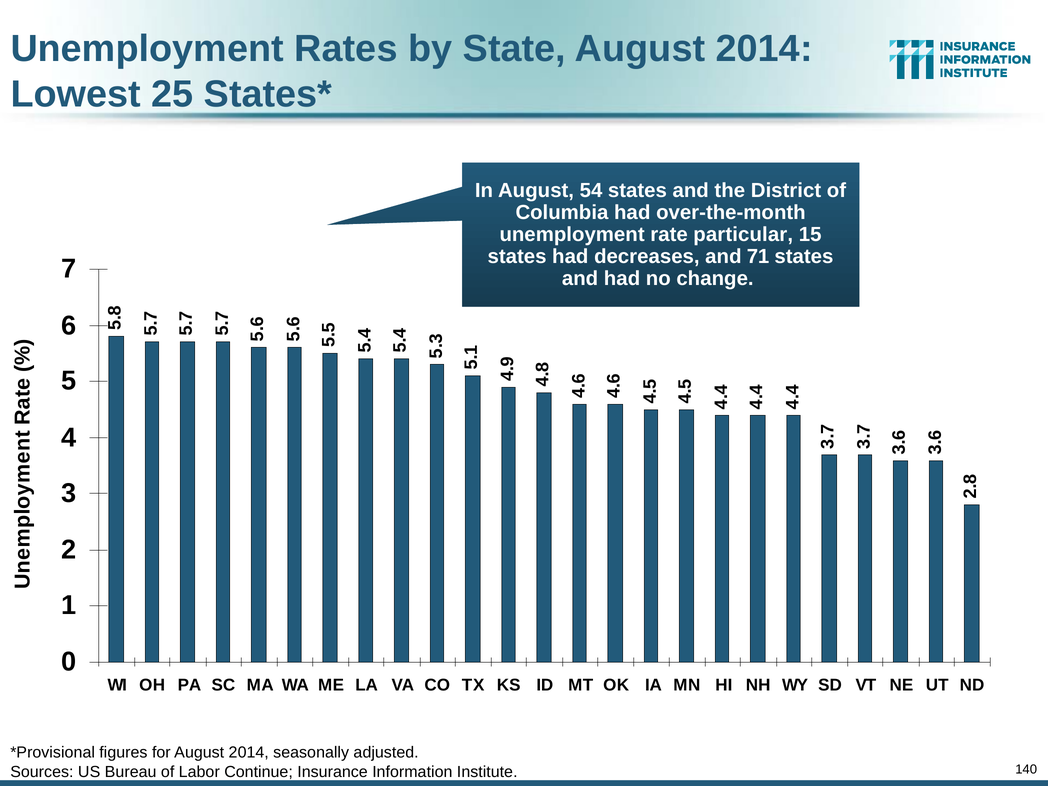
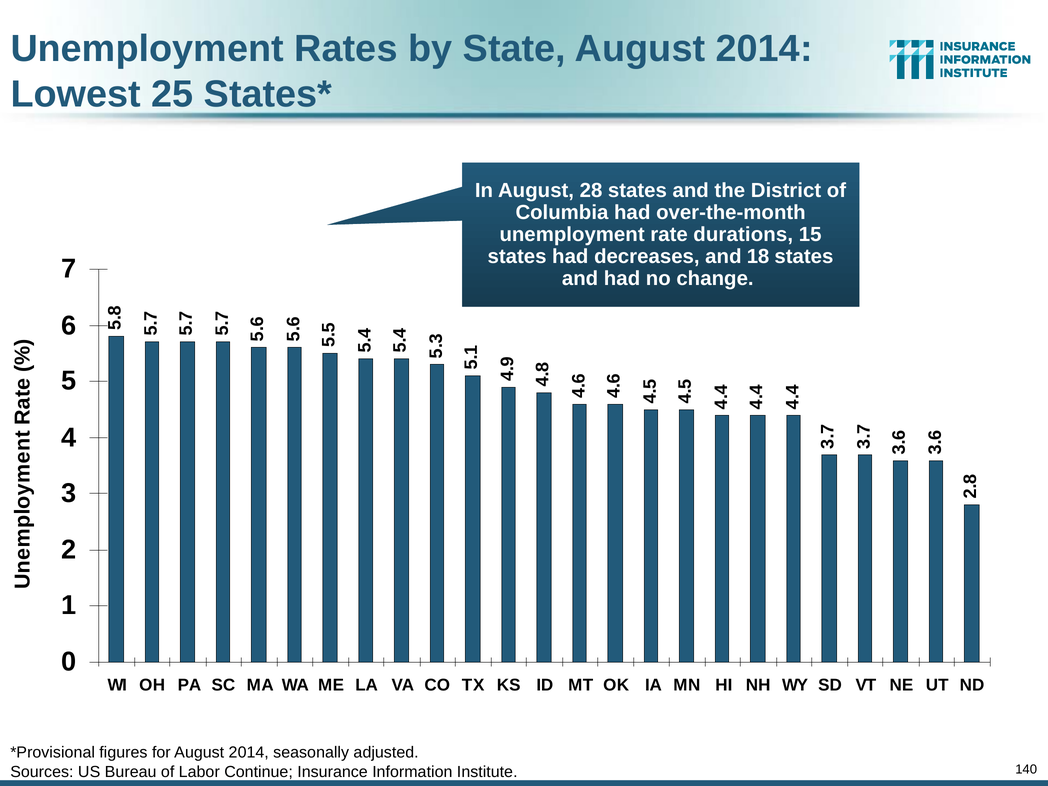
54: 54 -> 28
particular: particular -> durations
71: 71 -> 18
